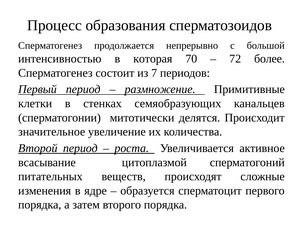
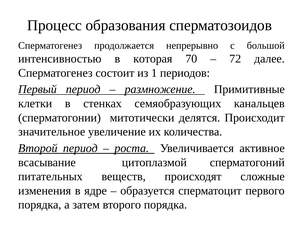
более: более -> далее
7: 7 -> 1
